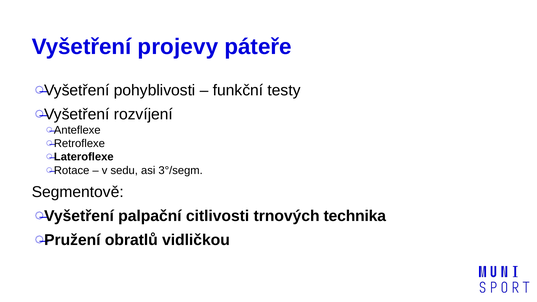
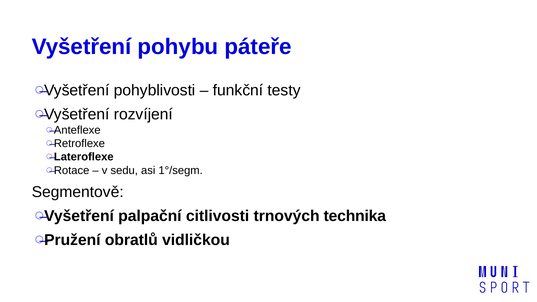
projevy: projevy -> pohybu
3°/segm: 3°/segm -> 1°/segm
